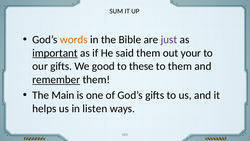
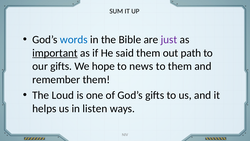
words colour: orange -> blue
your: your -> path
good: good -> hope
these: these -> news
remember underline: present -> none
Main: Main -> Loud
